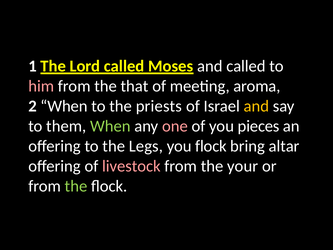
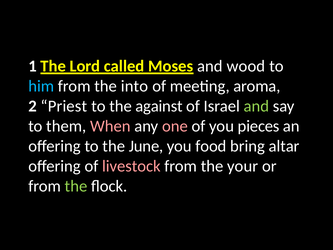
and called: called -> wood
him colour: pink -> light blue
that: that -> into
2 When: When -> Priest
priests: priests -> against
and at (256, 106) colour: yellow -> light green
When at (110, 126) colour: light green -> pink
Legs: Legs -> June
you flock: flock -> food
